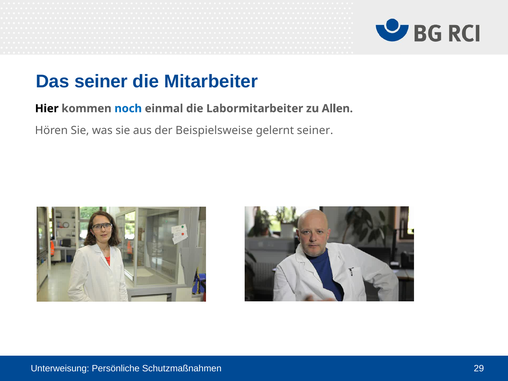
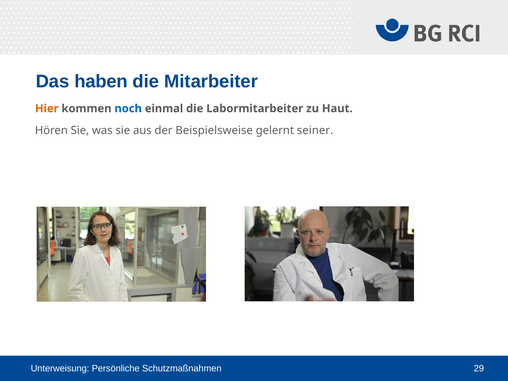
Das seiner: seiner -> haben
Hier colour: black -> orange
Allen: Allen -> Haut
